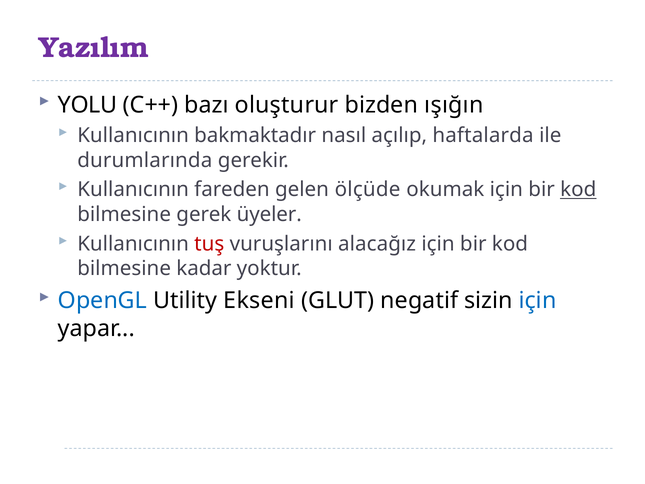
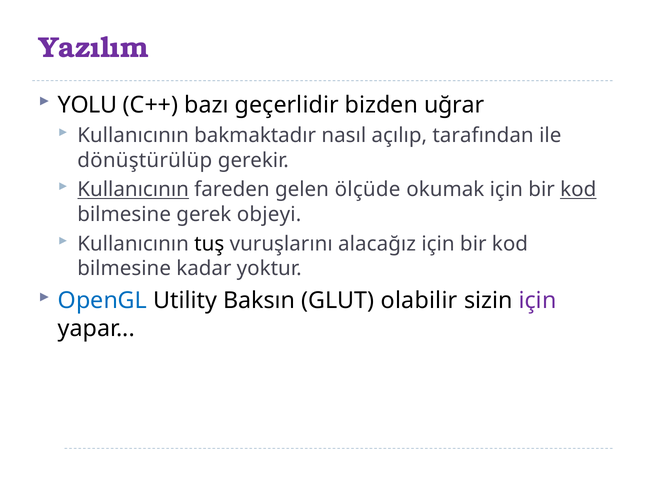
oluşturur: oluşturur -> geçerlidir
ışığın: ışığın -> uğrar
haftalarda: haftalarda -> tarafından
durumlarında: durumlarında -> dönüştürülüp
Kullanıcının at (133, 190) underline: none -> present
üyeler: üyeler -> objeyi
tuş colour: red -> black
Ekseni: Ekseni -> Baksın
negatif: negatif -> olabilir
için at (538, 300) colour: blue -> purple
